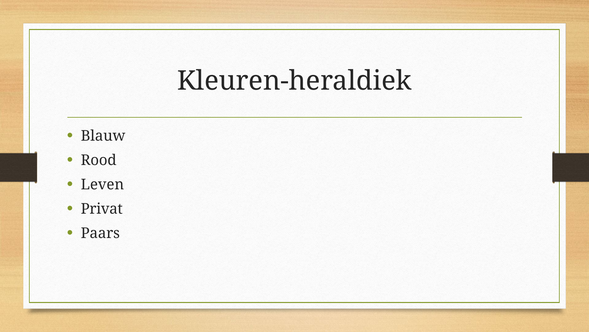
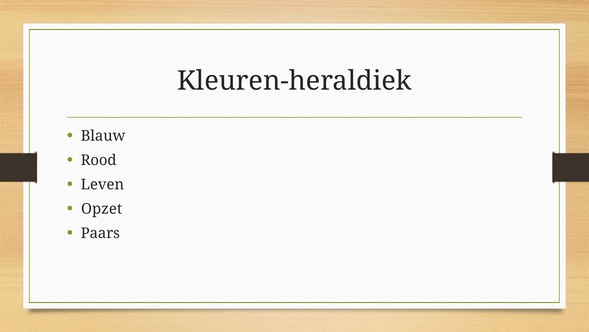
Privat: Privat -> Opzet
